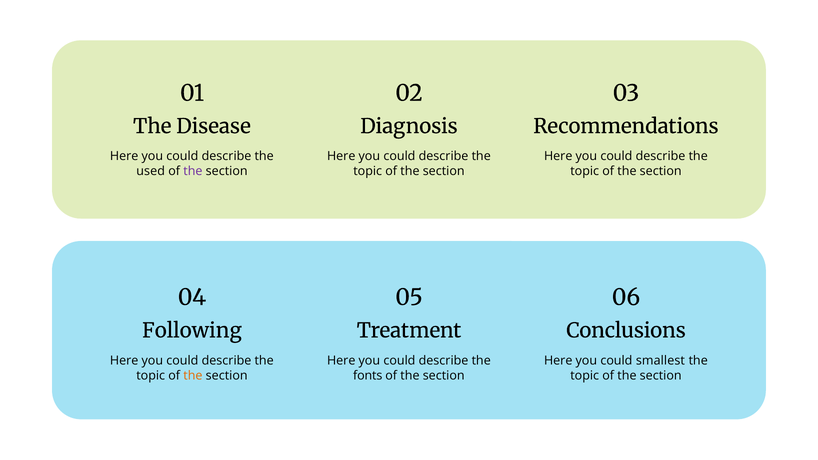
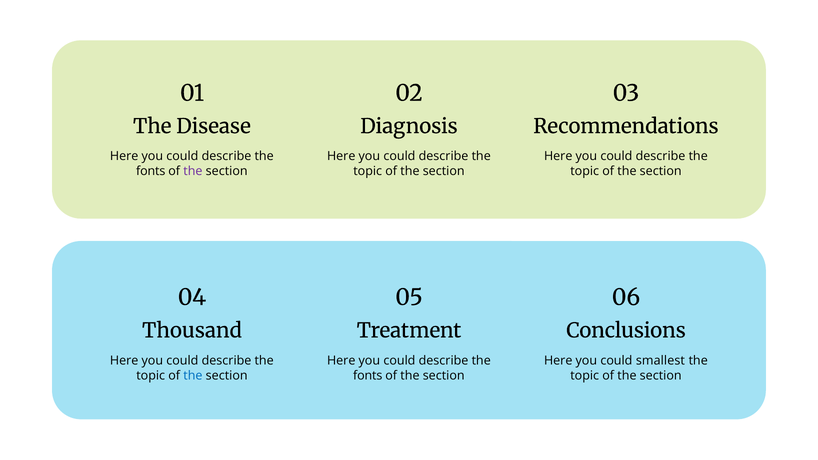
used at (151, 171): used -> fonts
Following: Following -> Thousand
the at (193, 376) colour: orange -> blue
